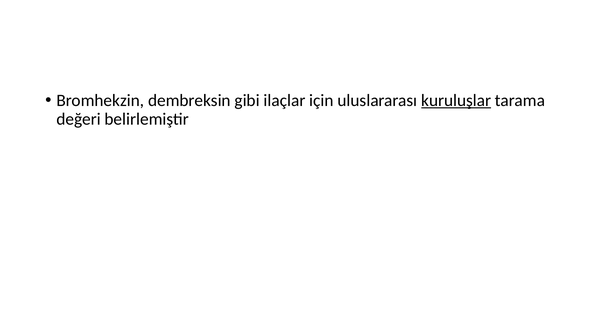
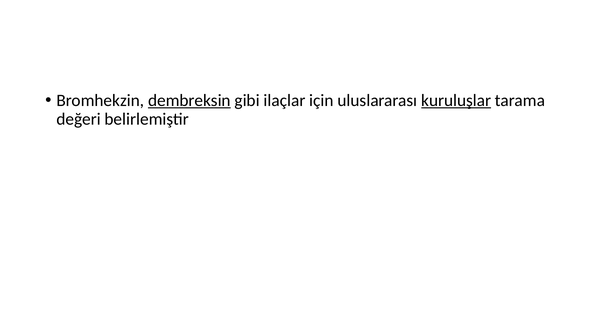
dembreksin underline: none -> present
